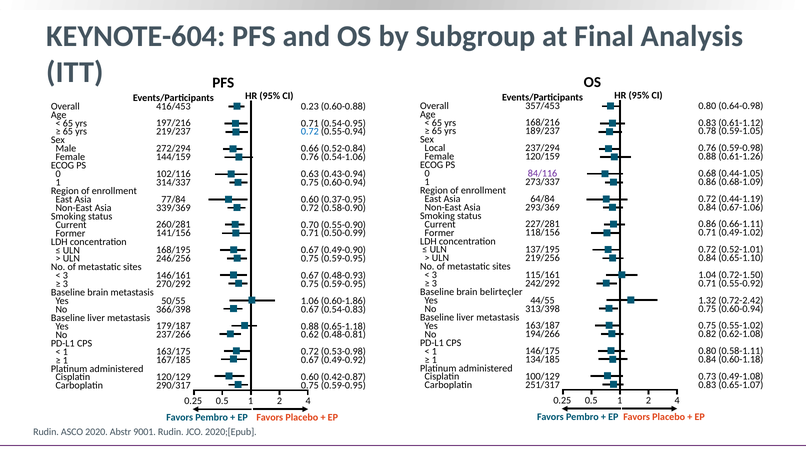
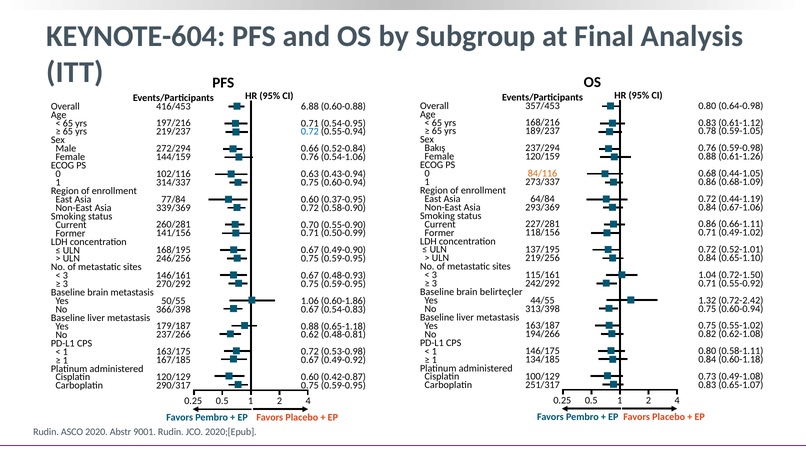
0.23: 0.23 -> 6.88
Local: Local -> Bakış
84/116 colour: purple -> orange
